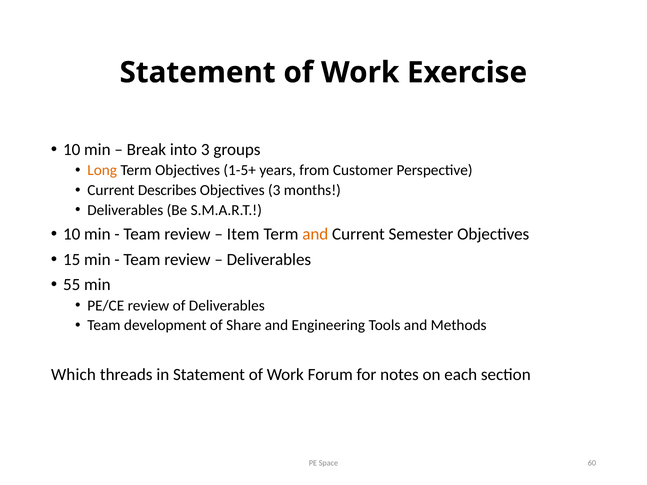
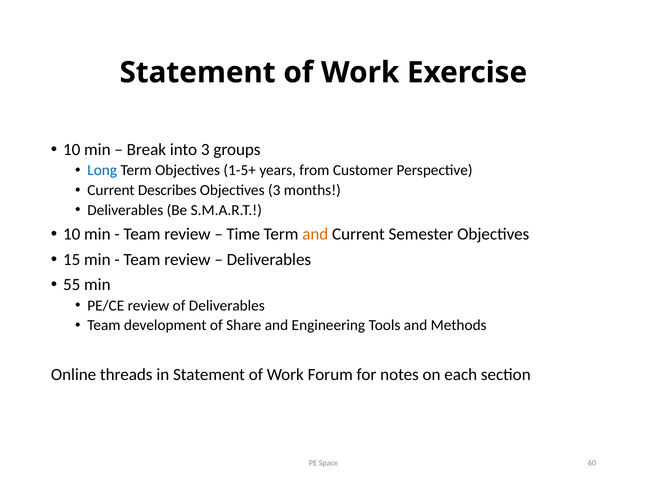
Long colour: orange -> blue
Item: Item -> Time
Which: Which -> Online
